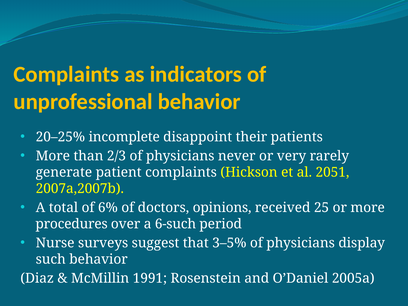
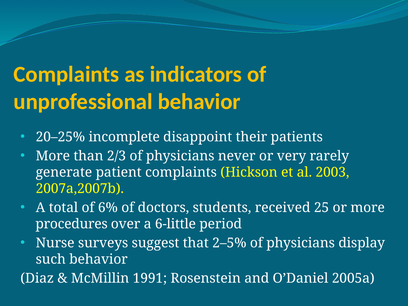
2051: 2051 -> 2003
opinions: opinions -> students
6-such: 6-such -> 6-little
3–5%: 3–5% -> 2–5%
